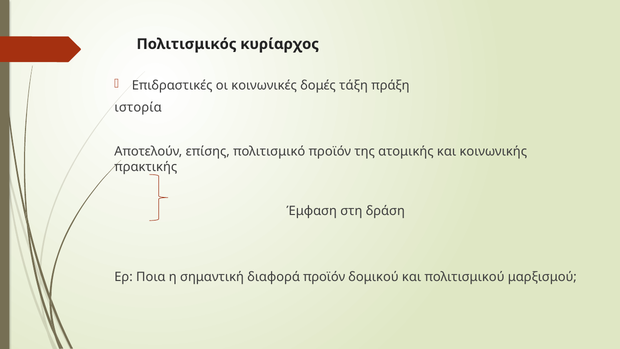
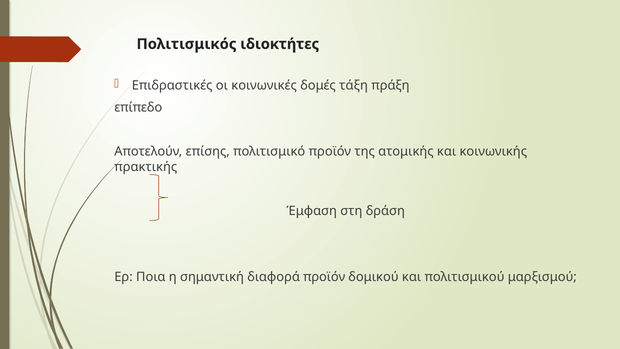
κυρίαρχος: κυρίαρχος -> ιδιοκτήτες
ιστορία: ιστορία -> επίπεδο
